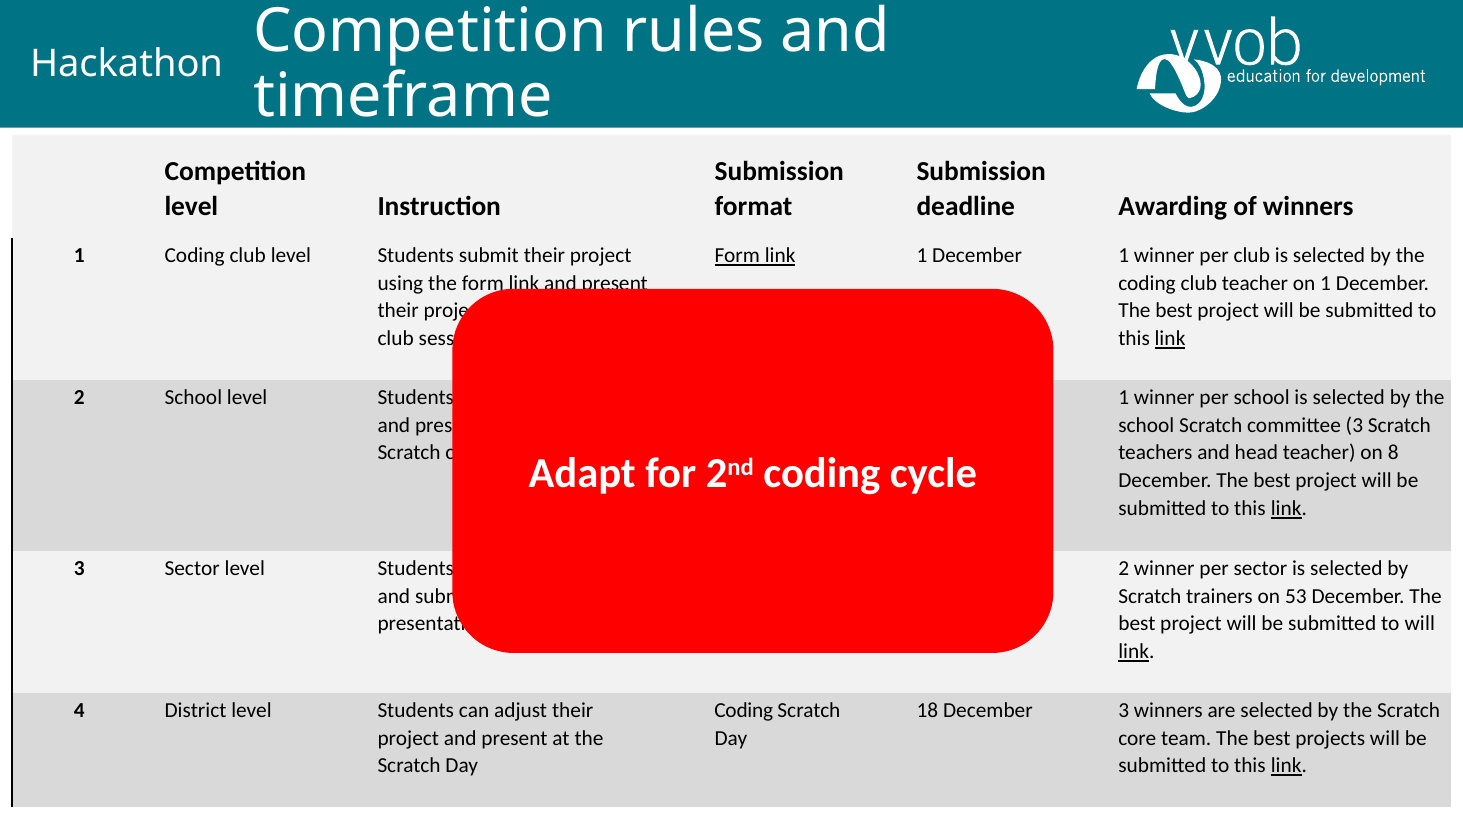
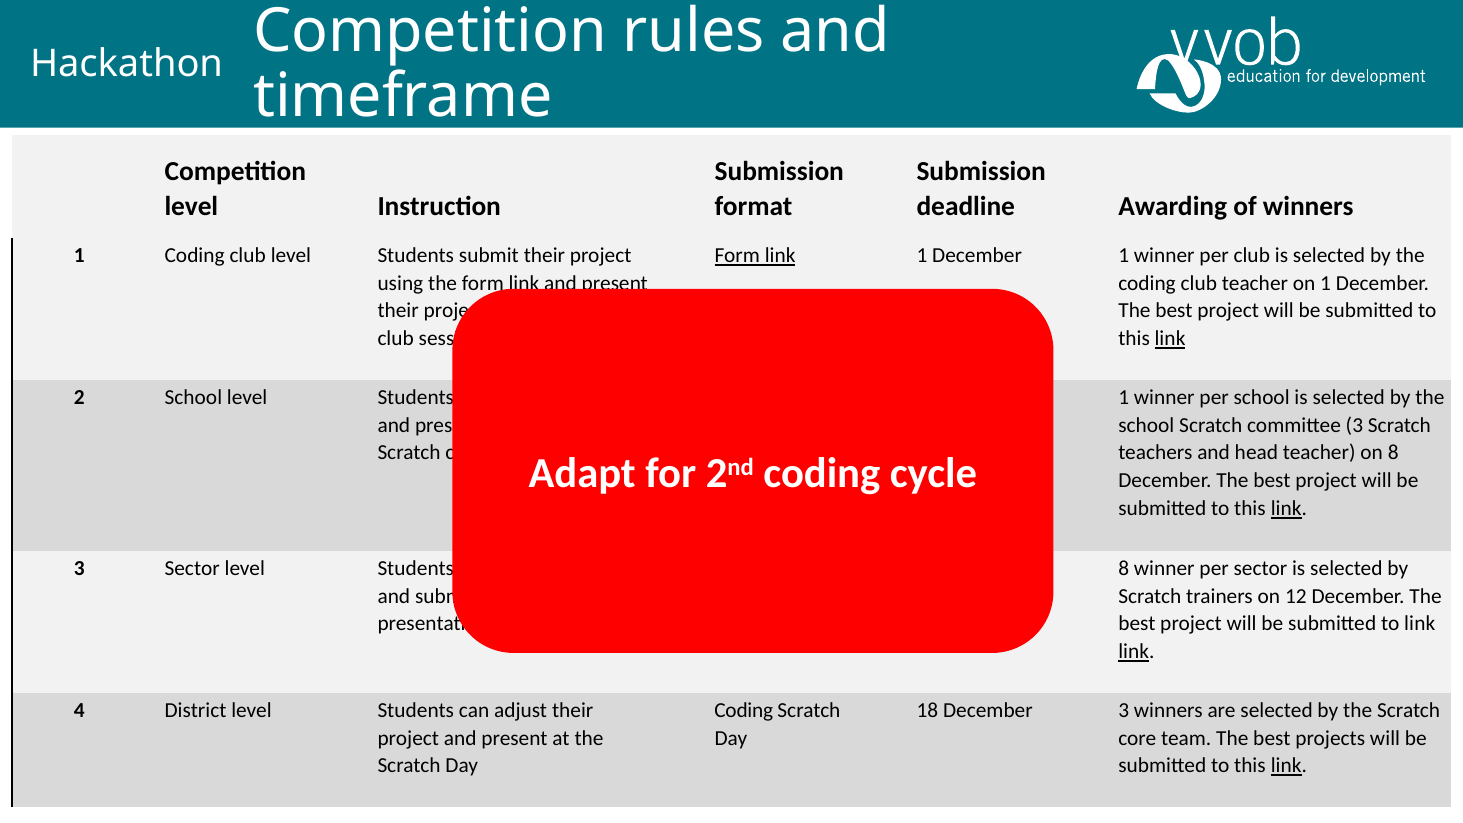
2 at (1124, 568): 2 -> 8
53: 53 -> 12
to will: will -> link
